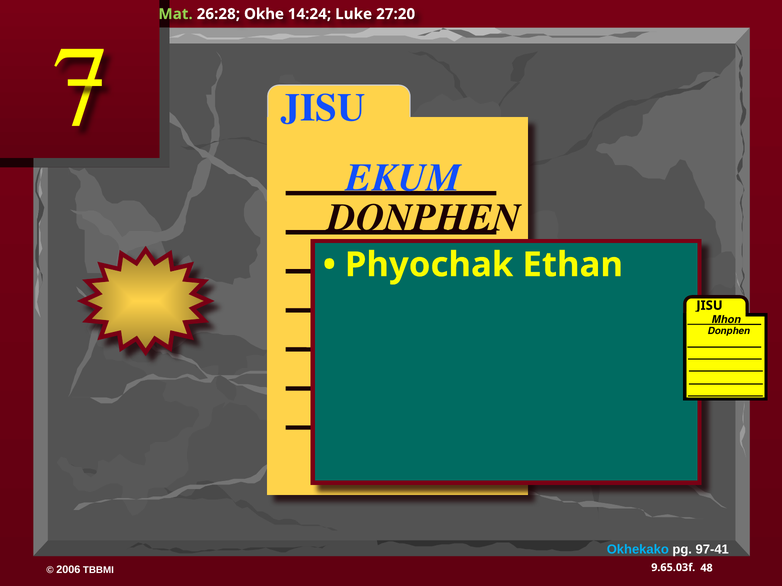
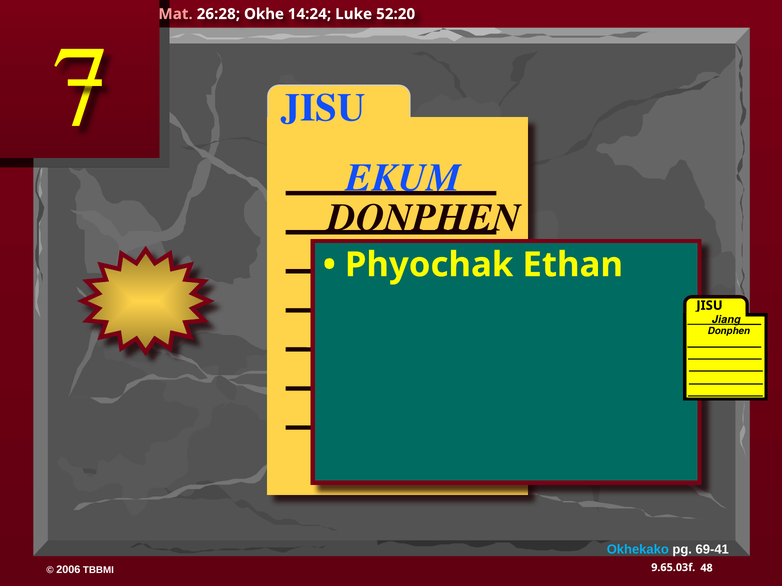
Mat colour: light green -> pink
27:20: 27:20 -> 52:20
Mhon: Mhon -> Jiang
97-41: 97-41 -> 69-41
